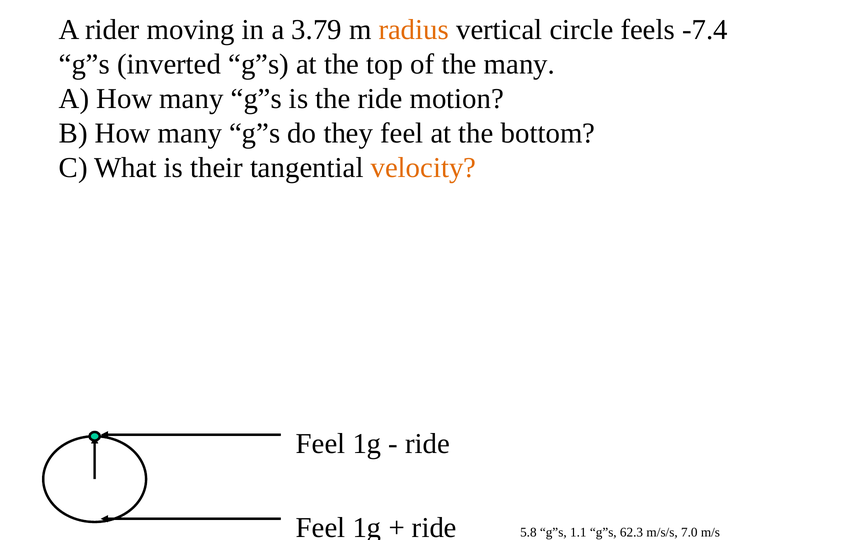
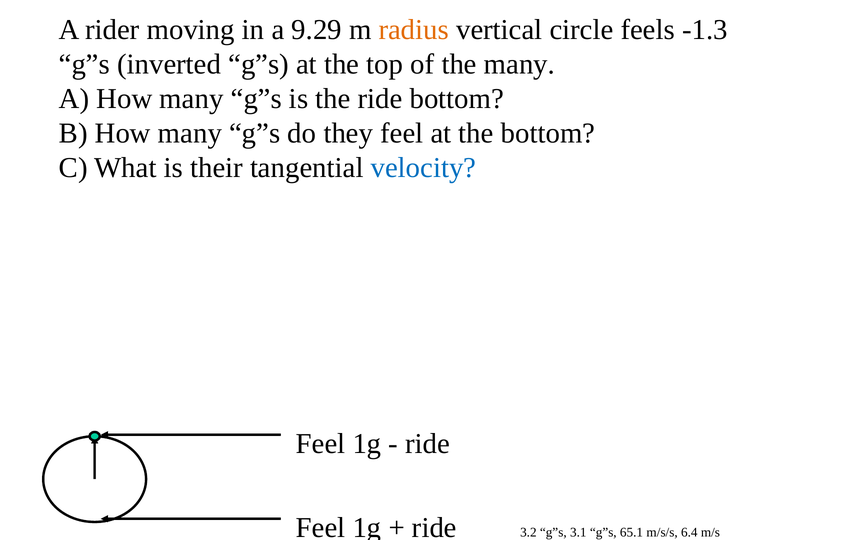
3.79: 3.79 -> 9.29
-7.4: -7.4 -> -1.3
ride motion: motion -> bottom
velocity colour: orange -> blue
5.8: 5.8 -> 3.2
1.1: 1.1 -> 3.1
62.3: 62.3 -> 65.1
7.0: 7.0 -> 6.4
